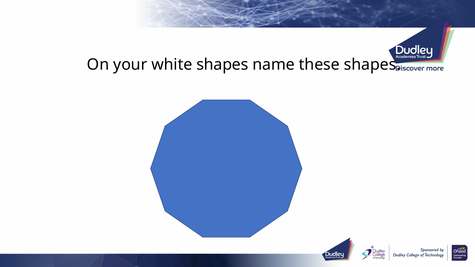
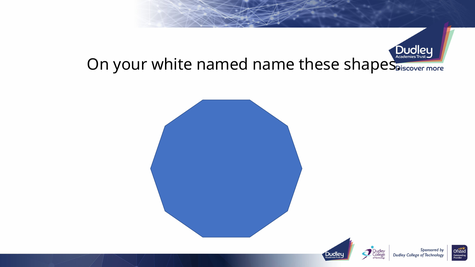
white shapes: shapes -> named
